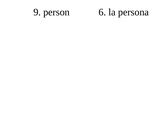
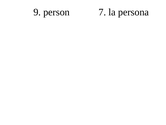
6: 6 -> 7
